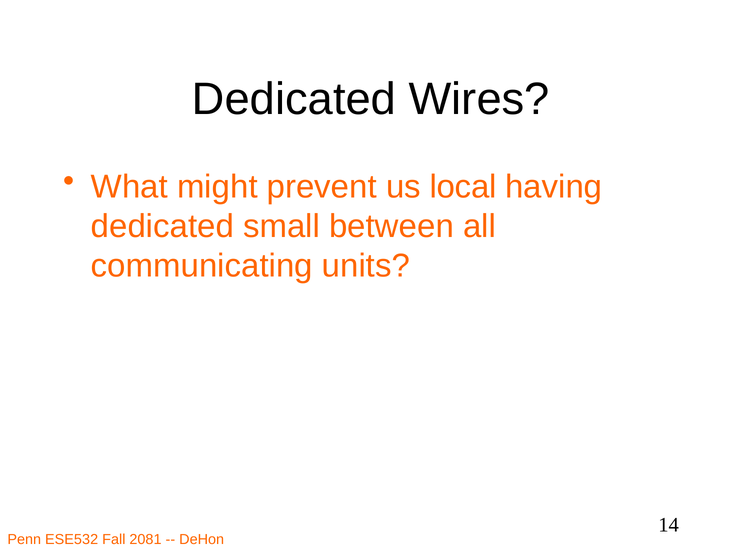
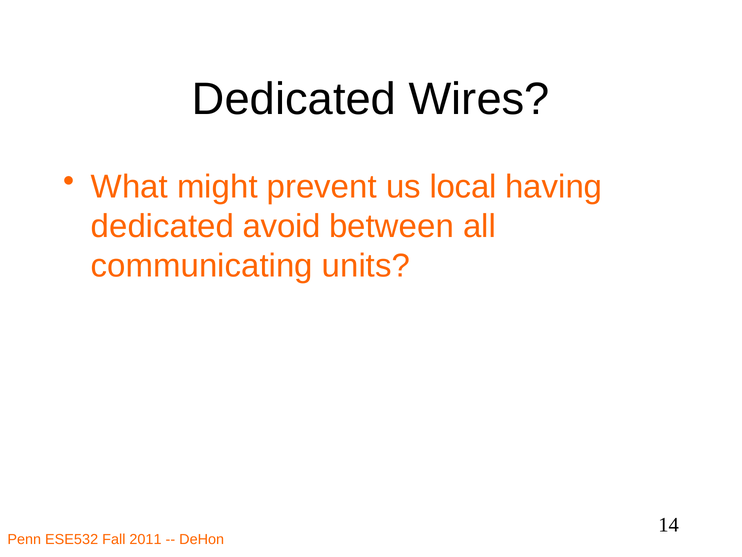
small: small -> avoid
2081: 2081 -> 2011
